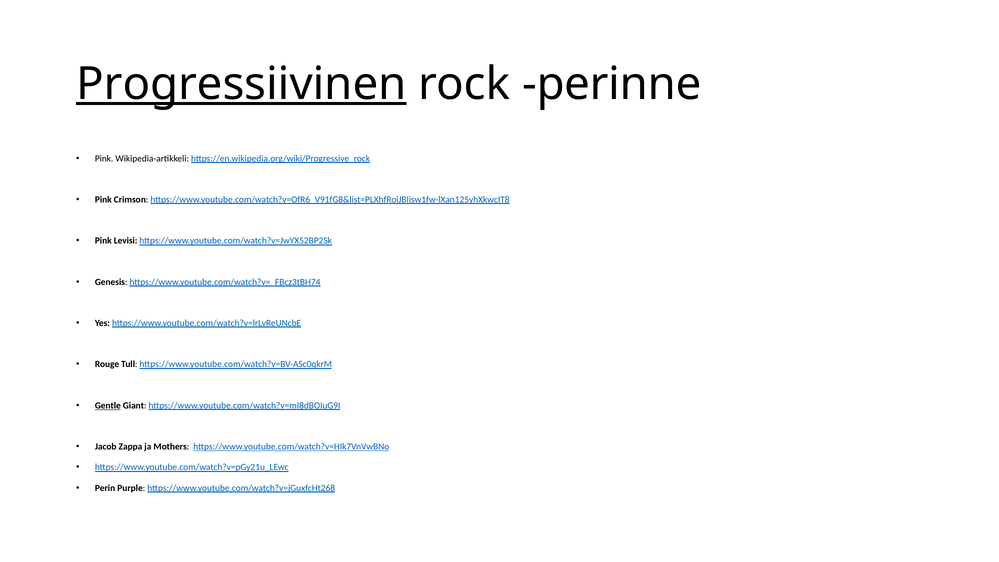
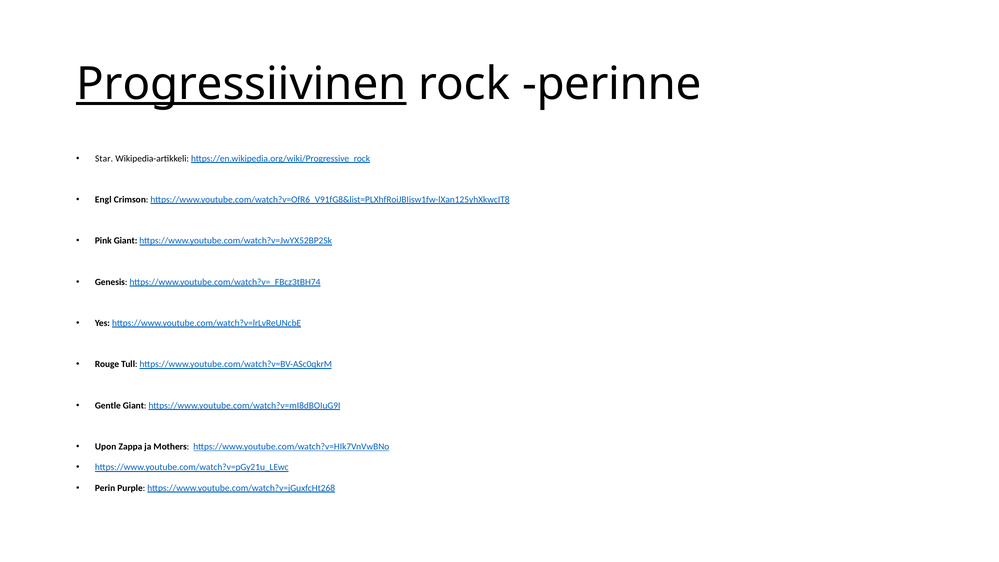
Pink at (104, 158): Pink -> Star
Pink at (103, 200): Pink -> Engl
Pink Levisi: Levisi -> Giant
Gentle underline: present -> none
Jacob: Jacob -> Upon
